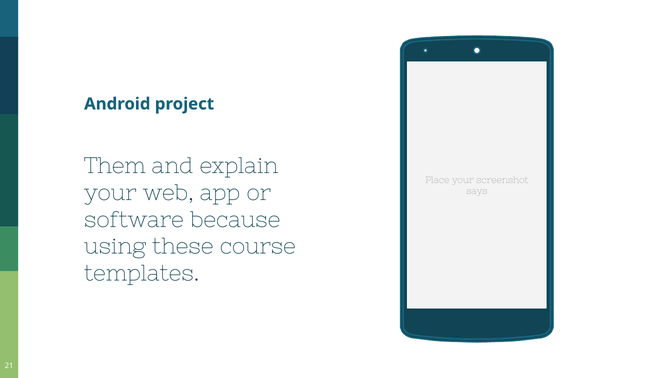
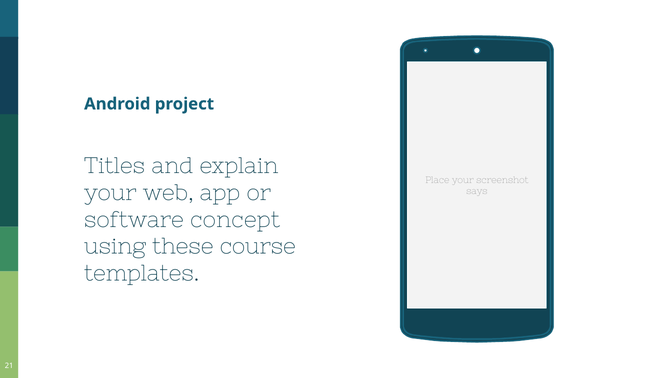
Them: Them -> Titles
because: because -> concept
